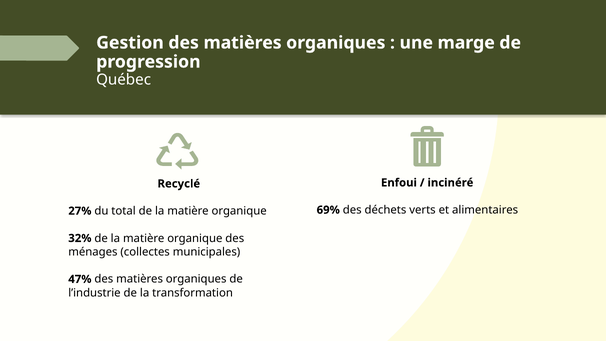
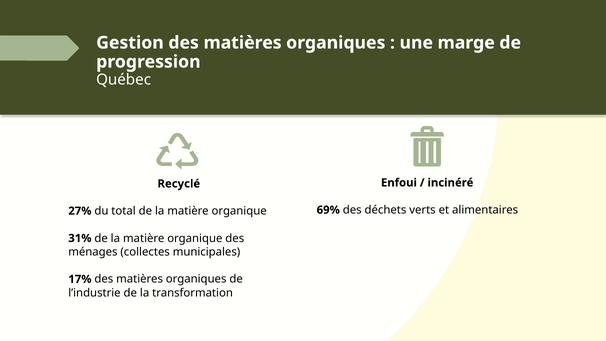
32%: 32% -> 31%
47%: 47% -> 17%
